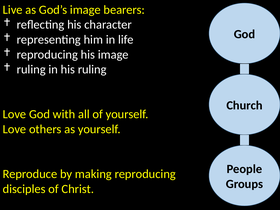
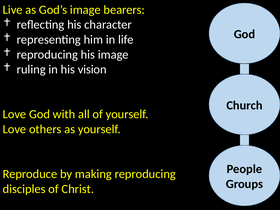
his ruling: ruling -> vision
